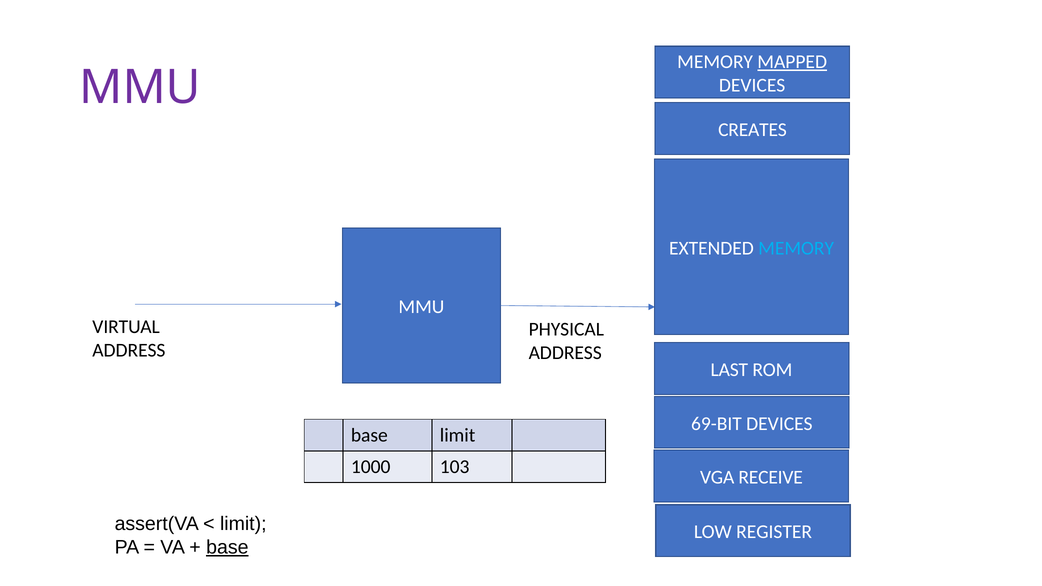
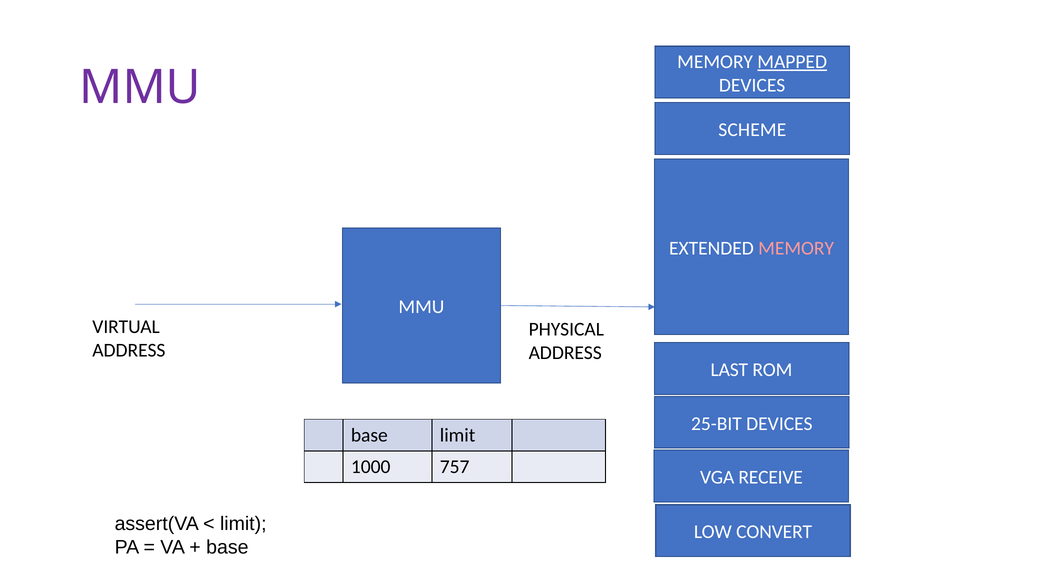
CREATES: CREATES -> SCHEME
MEMORY at (796, 248) colour: light blue -> pink
69-BIT: 69-BIT -> 25-BIT
103: 103 -> 757
REGISTER: REGISTER -> CONVERT
base at (227, 547) underline: present -> none
